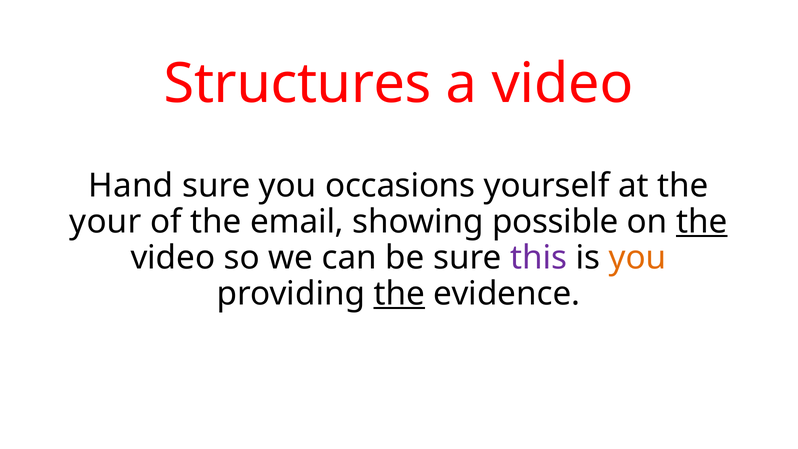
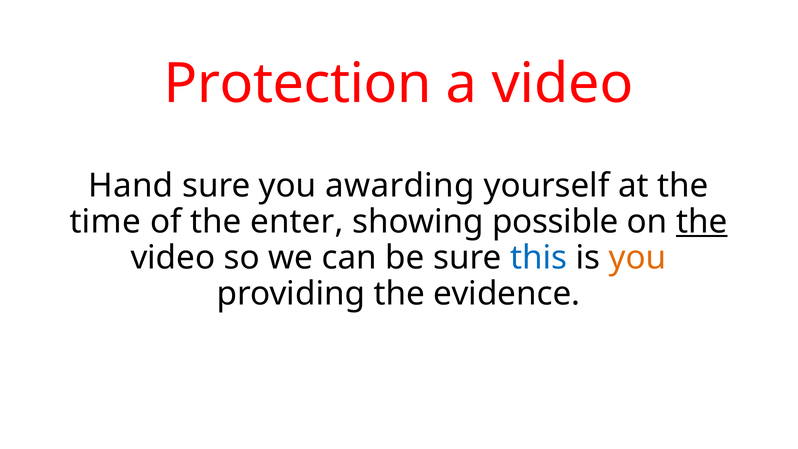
Structures: Structures -> Protection
occasions: occasions -> awarding
your: your -> time
email: email -> enter
this colour: purple -> blue
the at (399, 294) underline: present -> none
